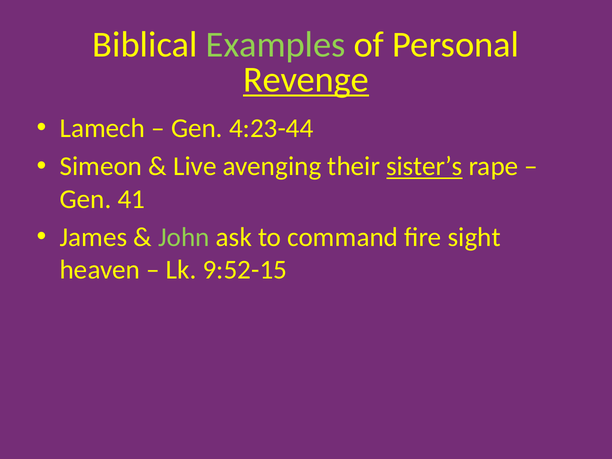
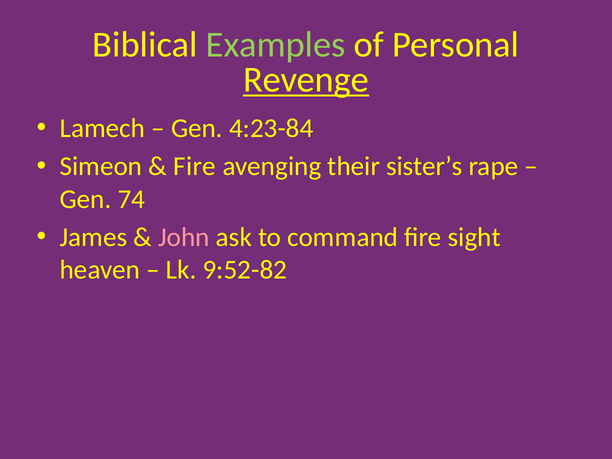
4:23-44: 4:23-44 -> 4:23-84
Live at (195, 166): Live -> Fire
sister’s underline: present -> none
41: 41 -> 74
John colour: light green -> pink
9:52-15: 9:52-15 -> 9:52-82
